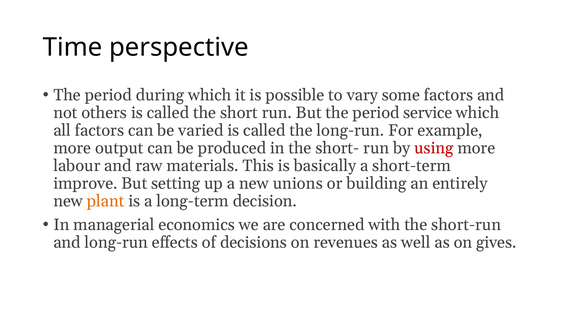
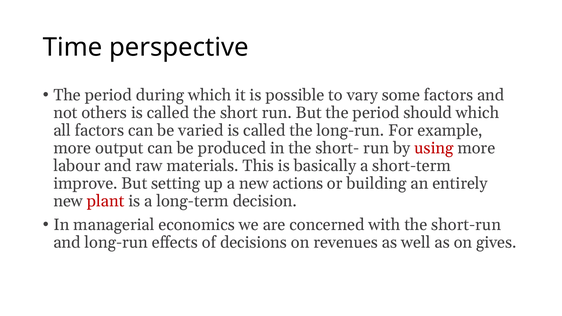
service: service -> should
unions: unions -> actions
plant colour: orange -> red
